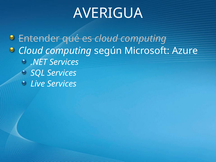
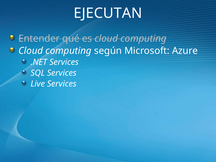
AVERIGUA: AVERIGUA -> EJECUTAN
